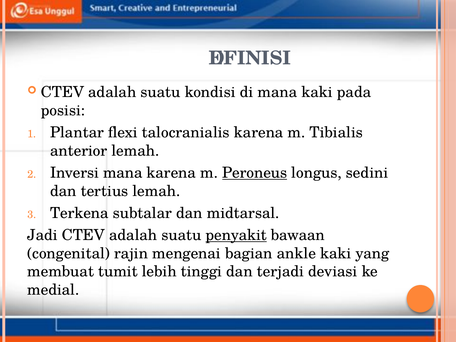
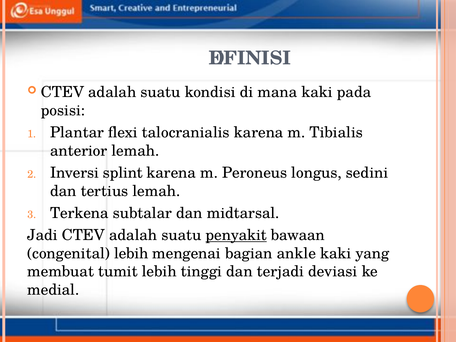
Inversi mana: mana -> splint
Peroneus underline: present -> none
congenital rajin: rajin -> lebih
